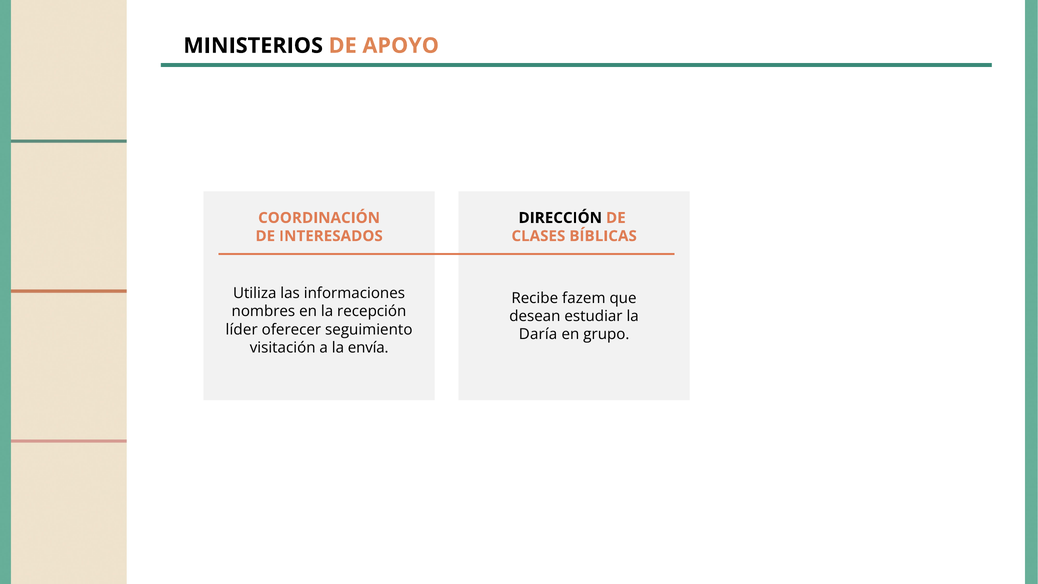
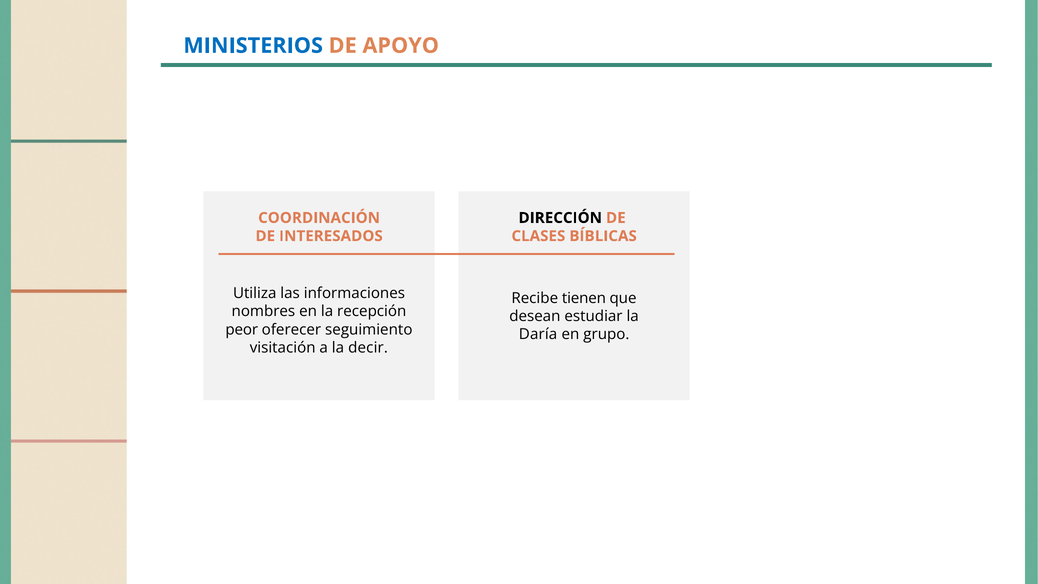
MINISTERIOS colour: black -> blue
fazem: fazem -> tienen
líder: líder -> peor
envía: envía -> decir
